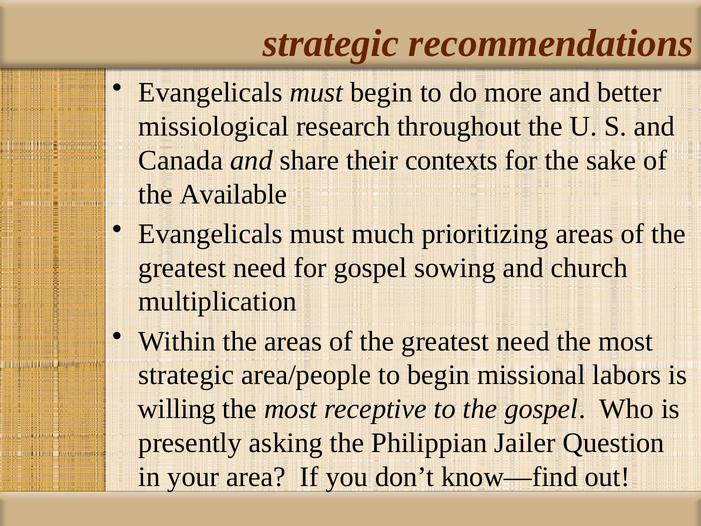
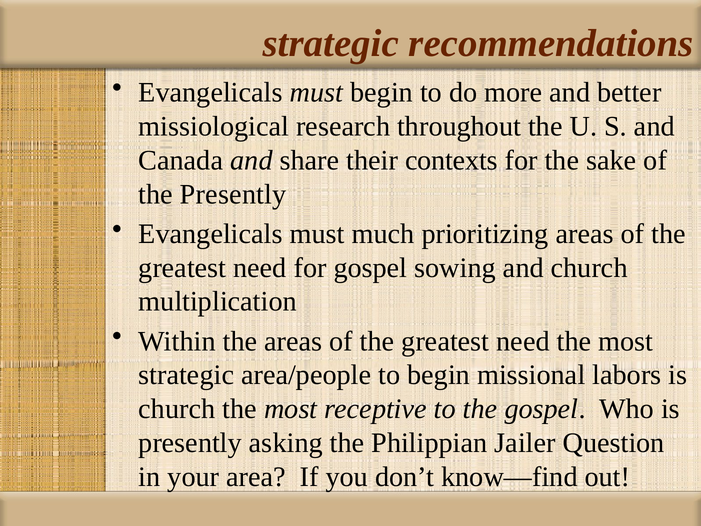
the Available: Available -> Presently
willing at (177, 409): willing -> church
